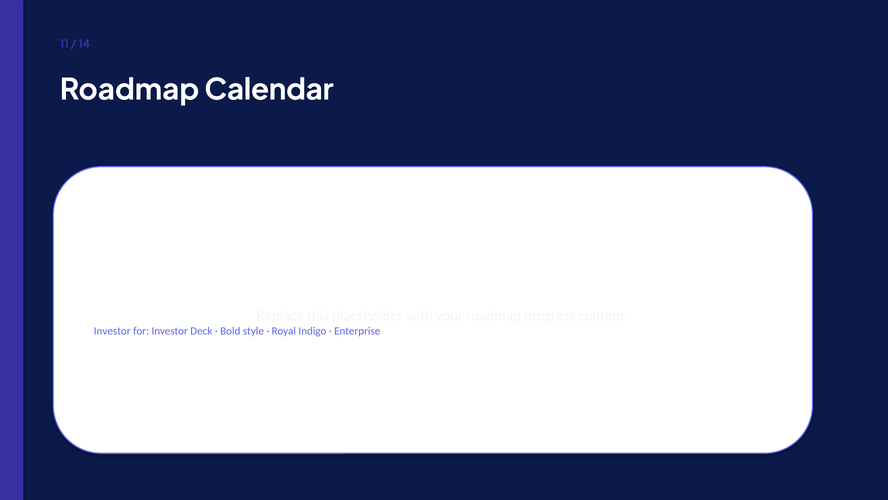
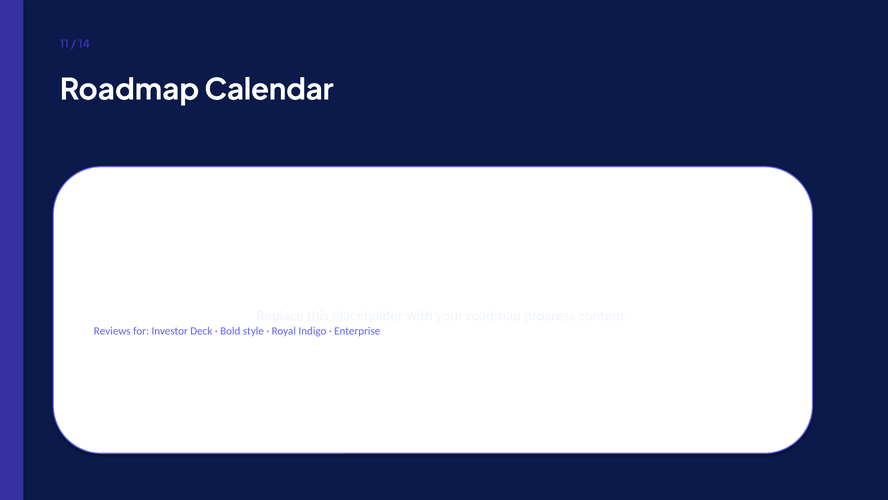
Investor at (112, 331): Investor -> Reviews
